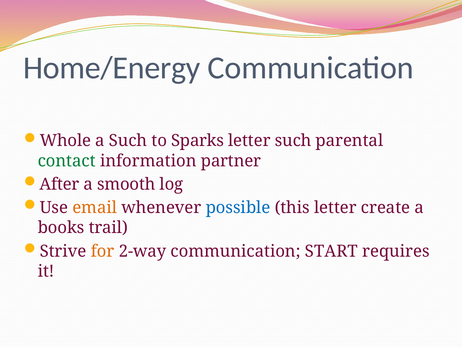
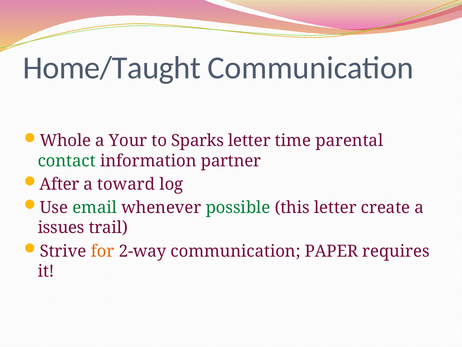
Home/Energy: Home/Energy -> Home/Taught
a Such: Such -> Your
letter such: such -> time
smooth: smooth -> toward
email colour: orange -> green
possible colour: blue -> green
books: books -> issues
START: START -> PAPER
